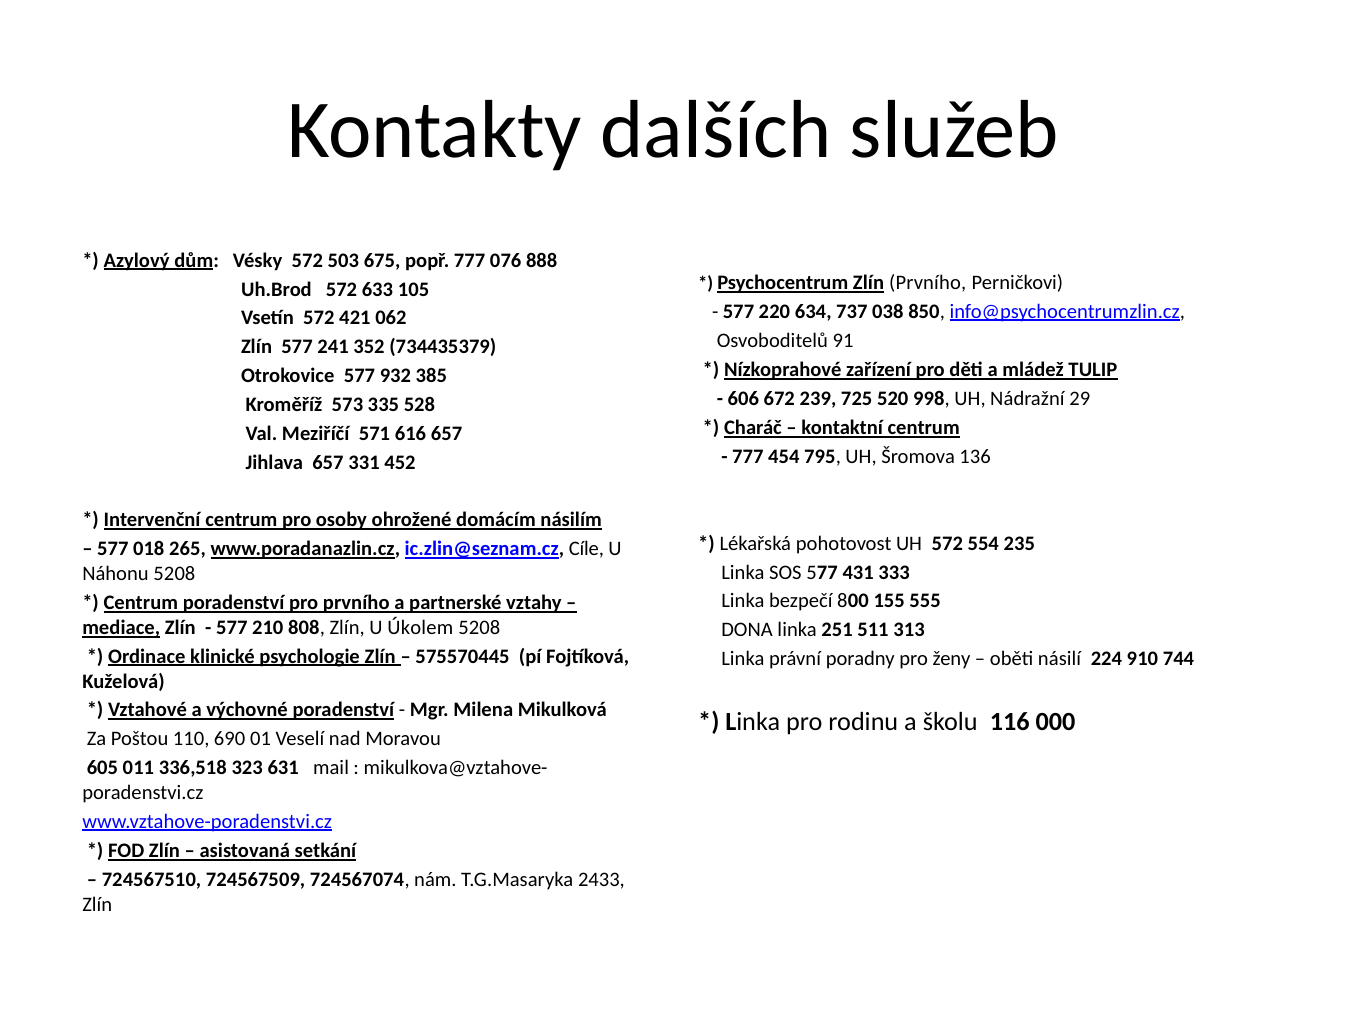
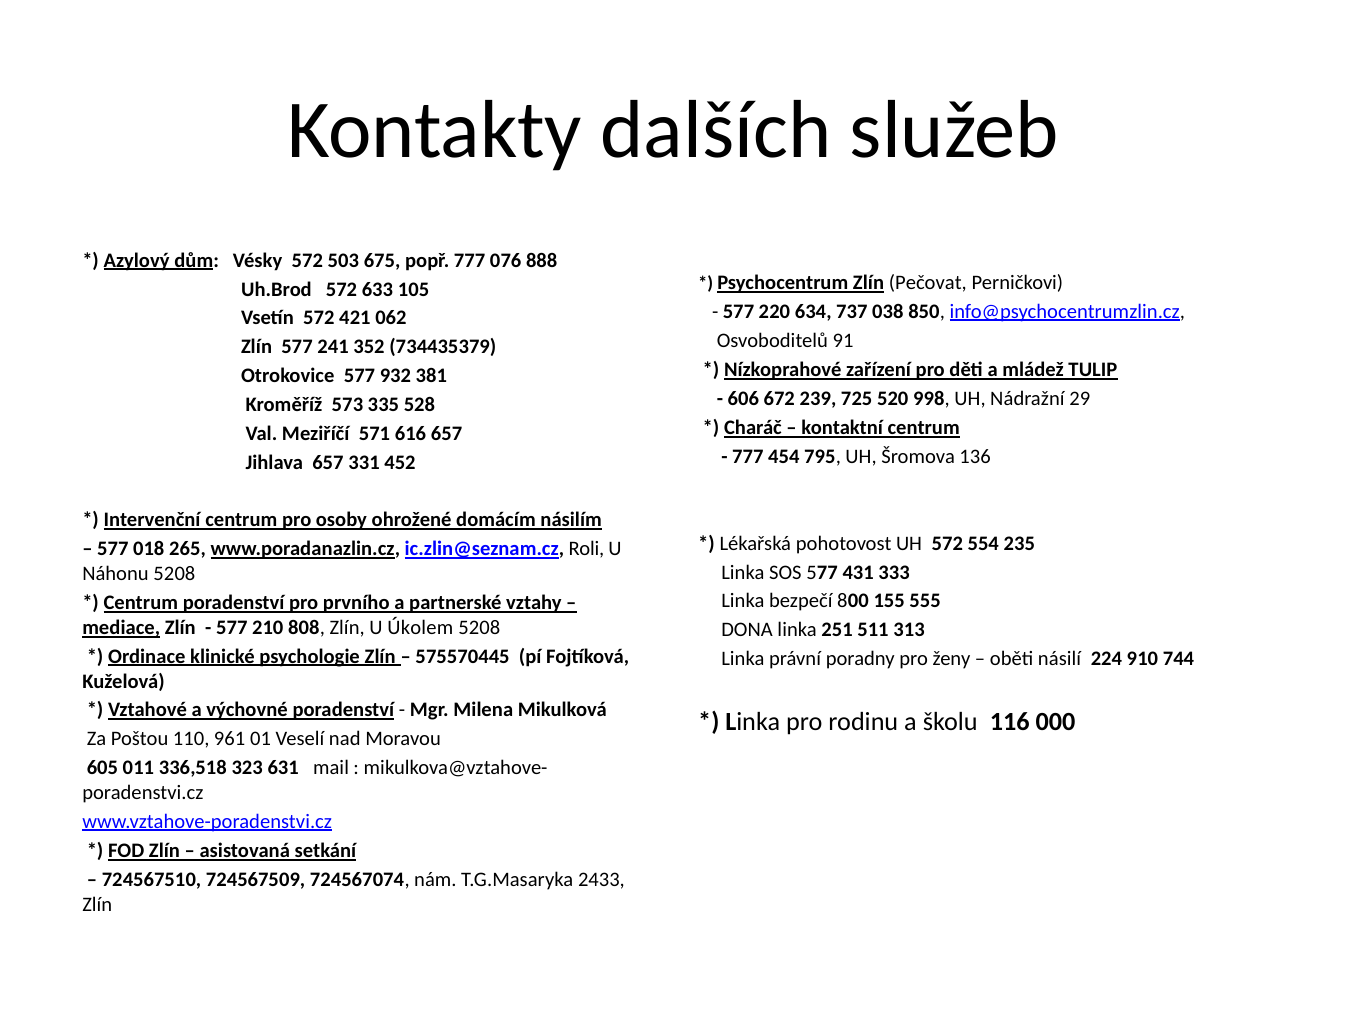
Zlín Prvního: Prvního -> Pečovat
385: 385 -> 381
Cíle: Cíle -> Roli
690: 690 -> 961
